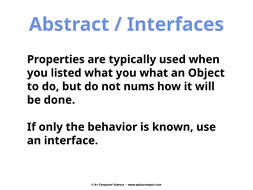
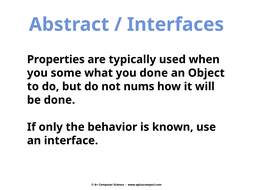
listed: listed -> some
you what: what -> done
